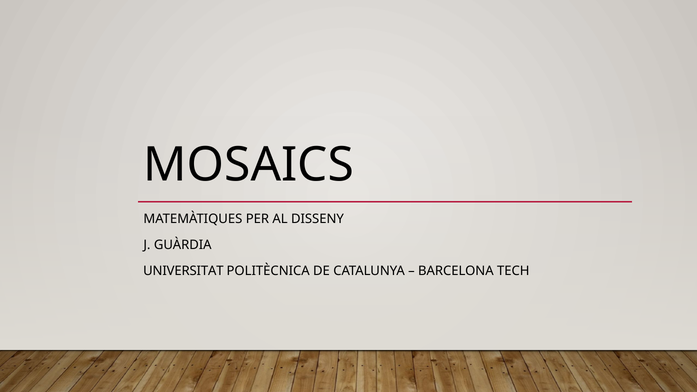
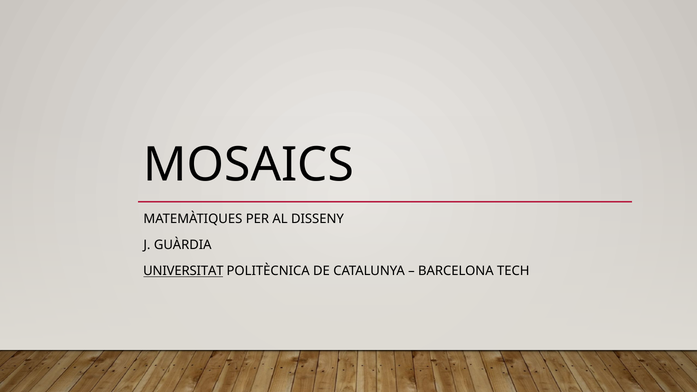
UNIVERSITAT underline: none -> present
